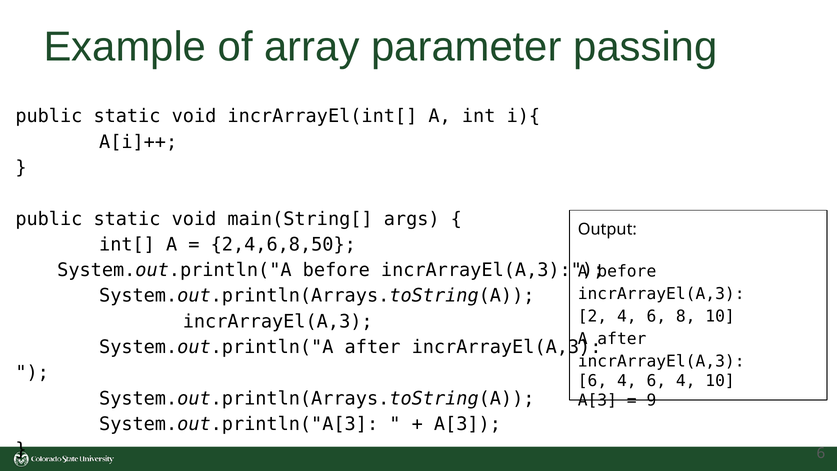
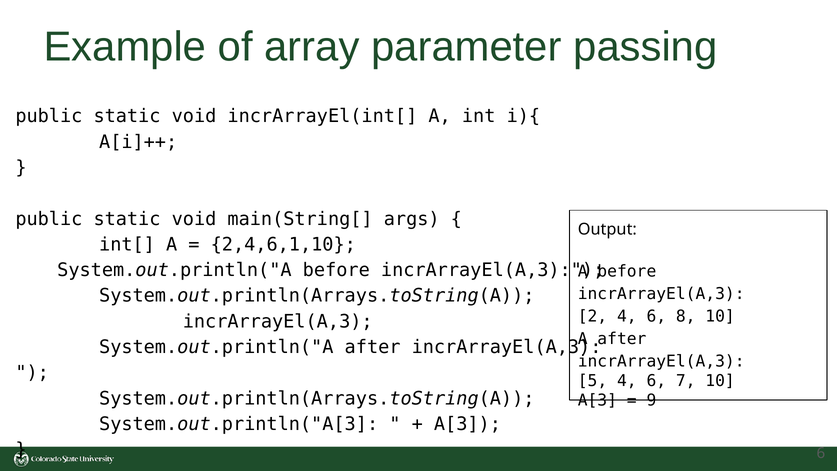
2,4,6,8,50: 2,4,6,8,50 -> 2,4,6,1,10
6 at (593, 381): 6 -> 5
4 6 4: 4 -> 7
